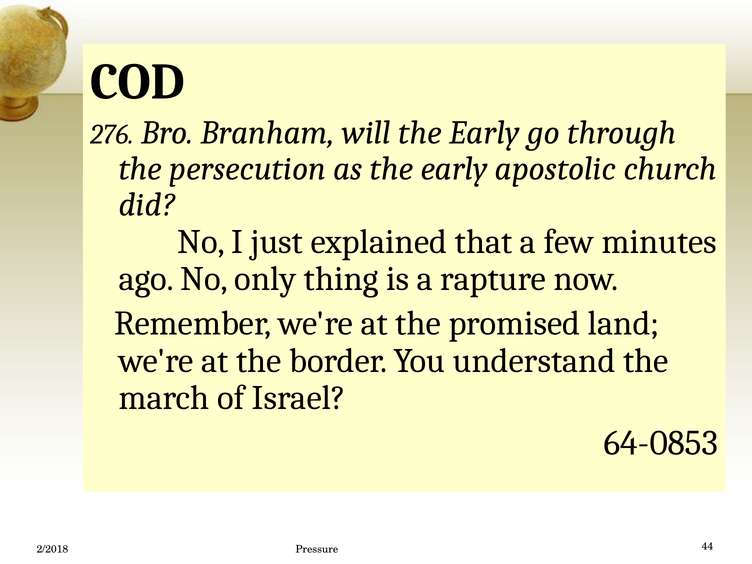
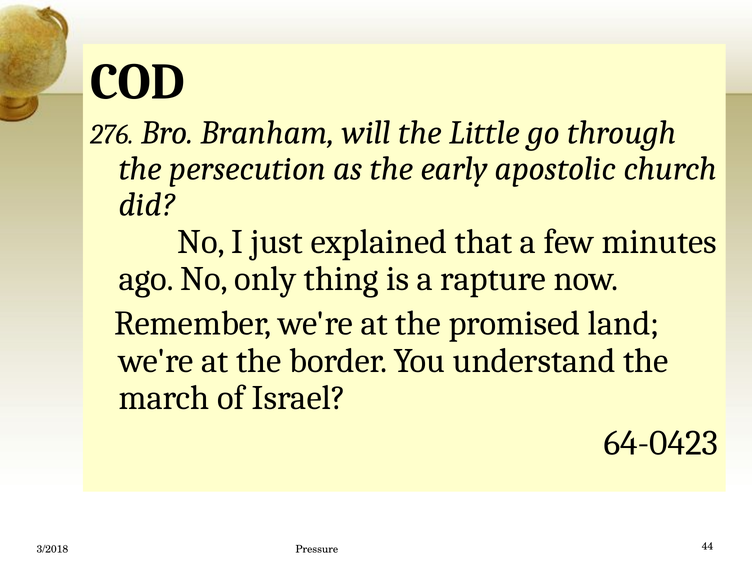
will the Early: Early -> Little
64-0853: 64-0853 -> 64-0423
2/2018: 2/2018 -> 3/2018
